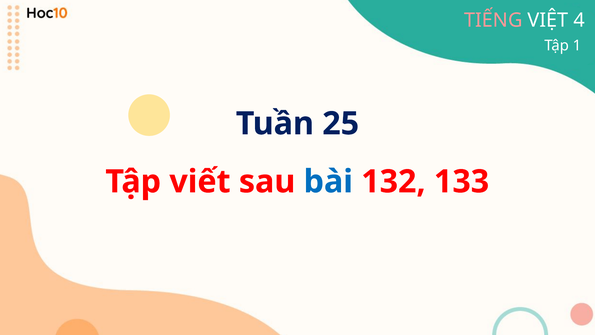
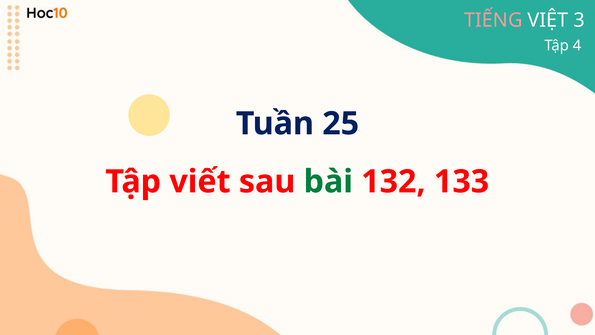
4: 4 -> 3
1: 1 -> 4
bài colour: blue -> green
